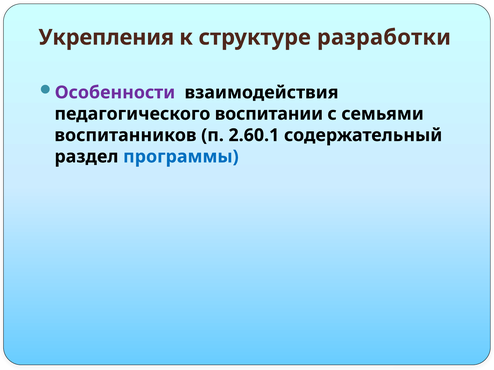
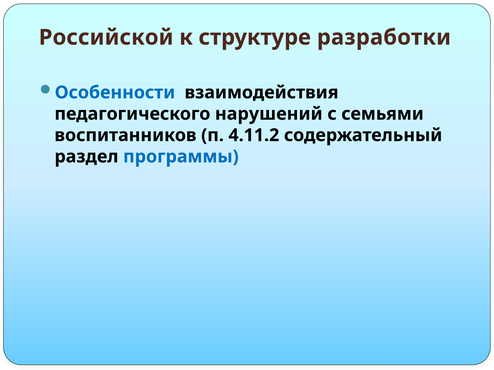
Укрепления: Укрепления -> Российской
Особенности colour: purple -> blue
воспитании: воспитании -> нарушений
2.60.1: 2.60.1 -> 4.11.2
